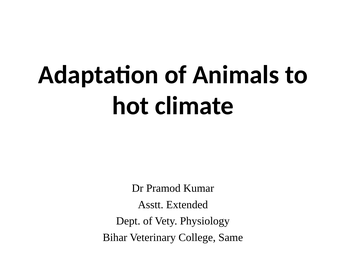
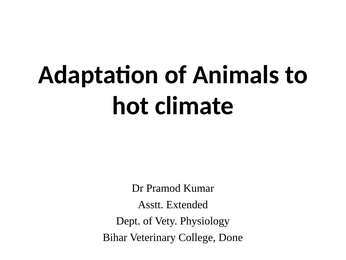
Same: Same -> Done
